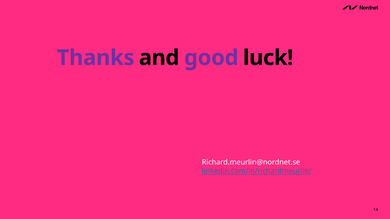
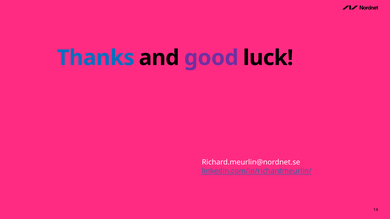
Thanks colour: purple -> blue
